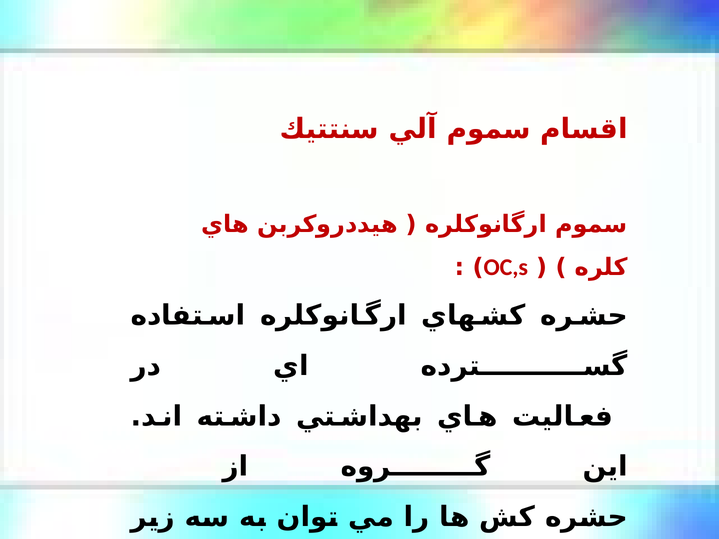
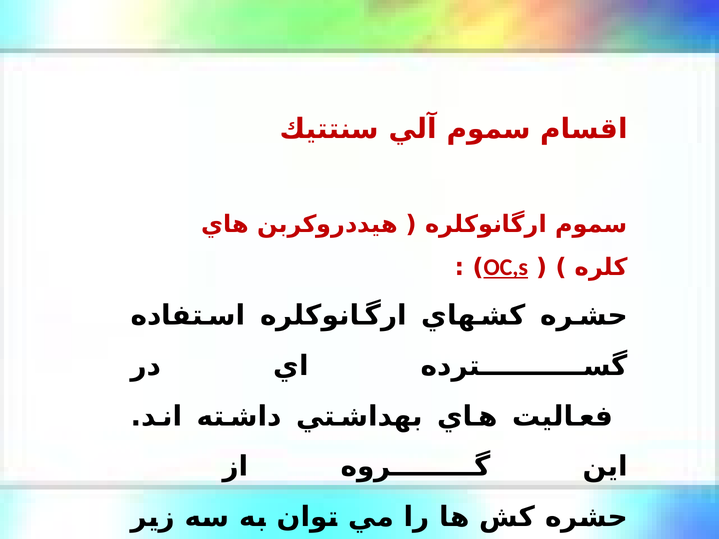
OC,s underline: none -> present
